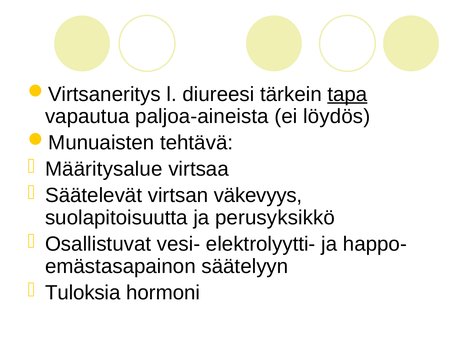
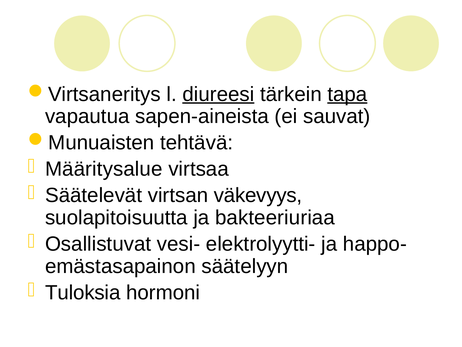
diureesi underline: none -> present
paljoa-aineista: paljoa-aineista -> sapen-aineista
löydös: löydös -> sauvat
perusyksikkö: perusyksikkö -> bakteeriuriaa
